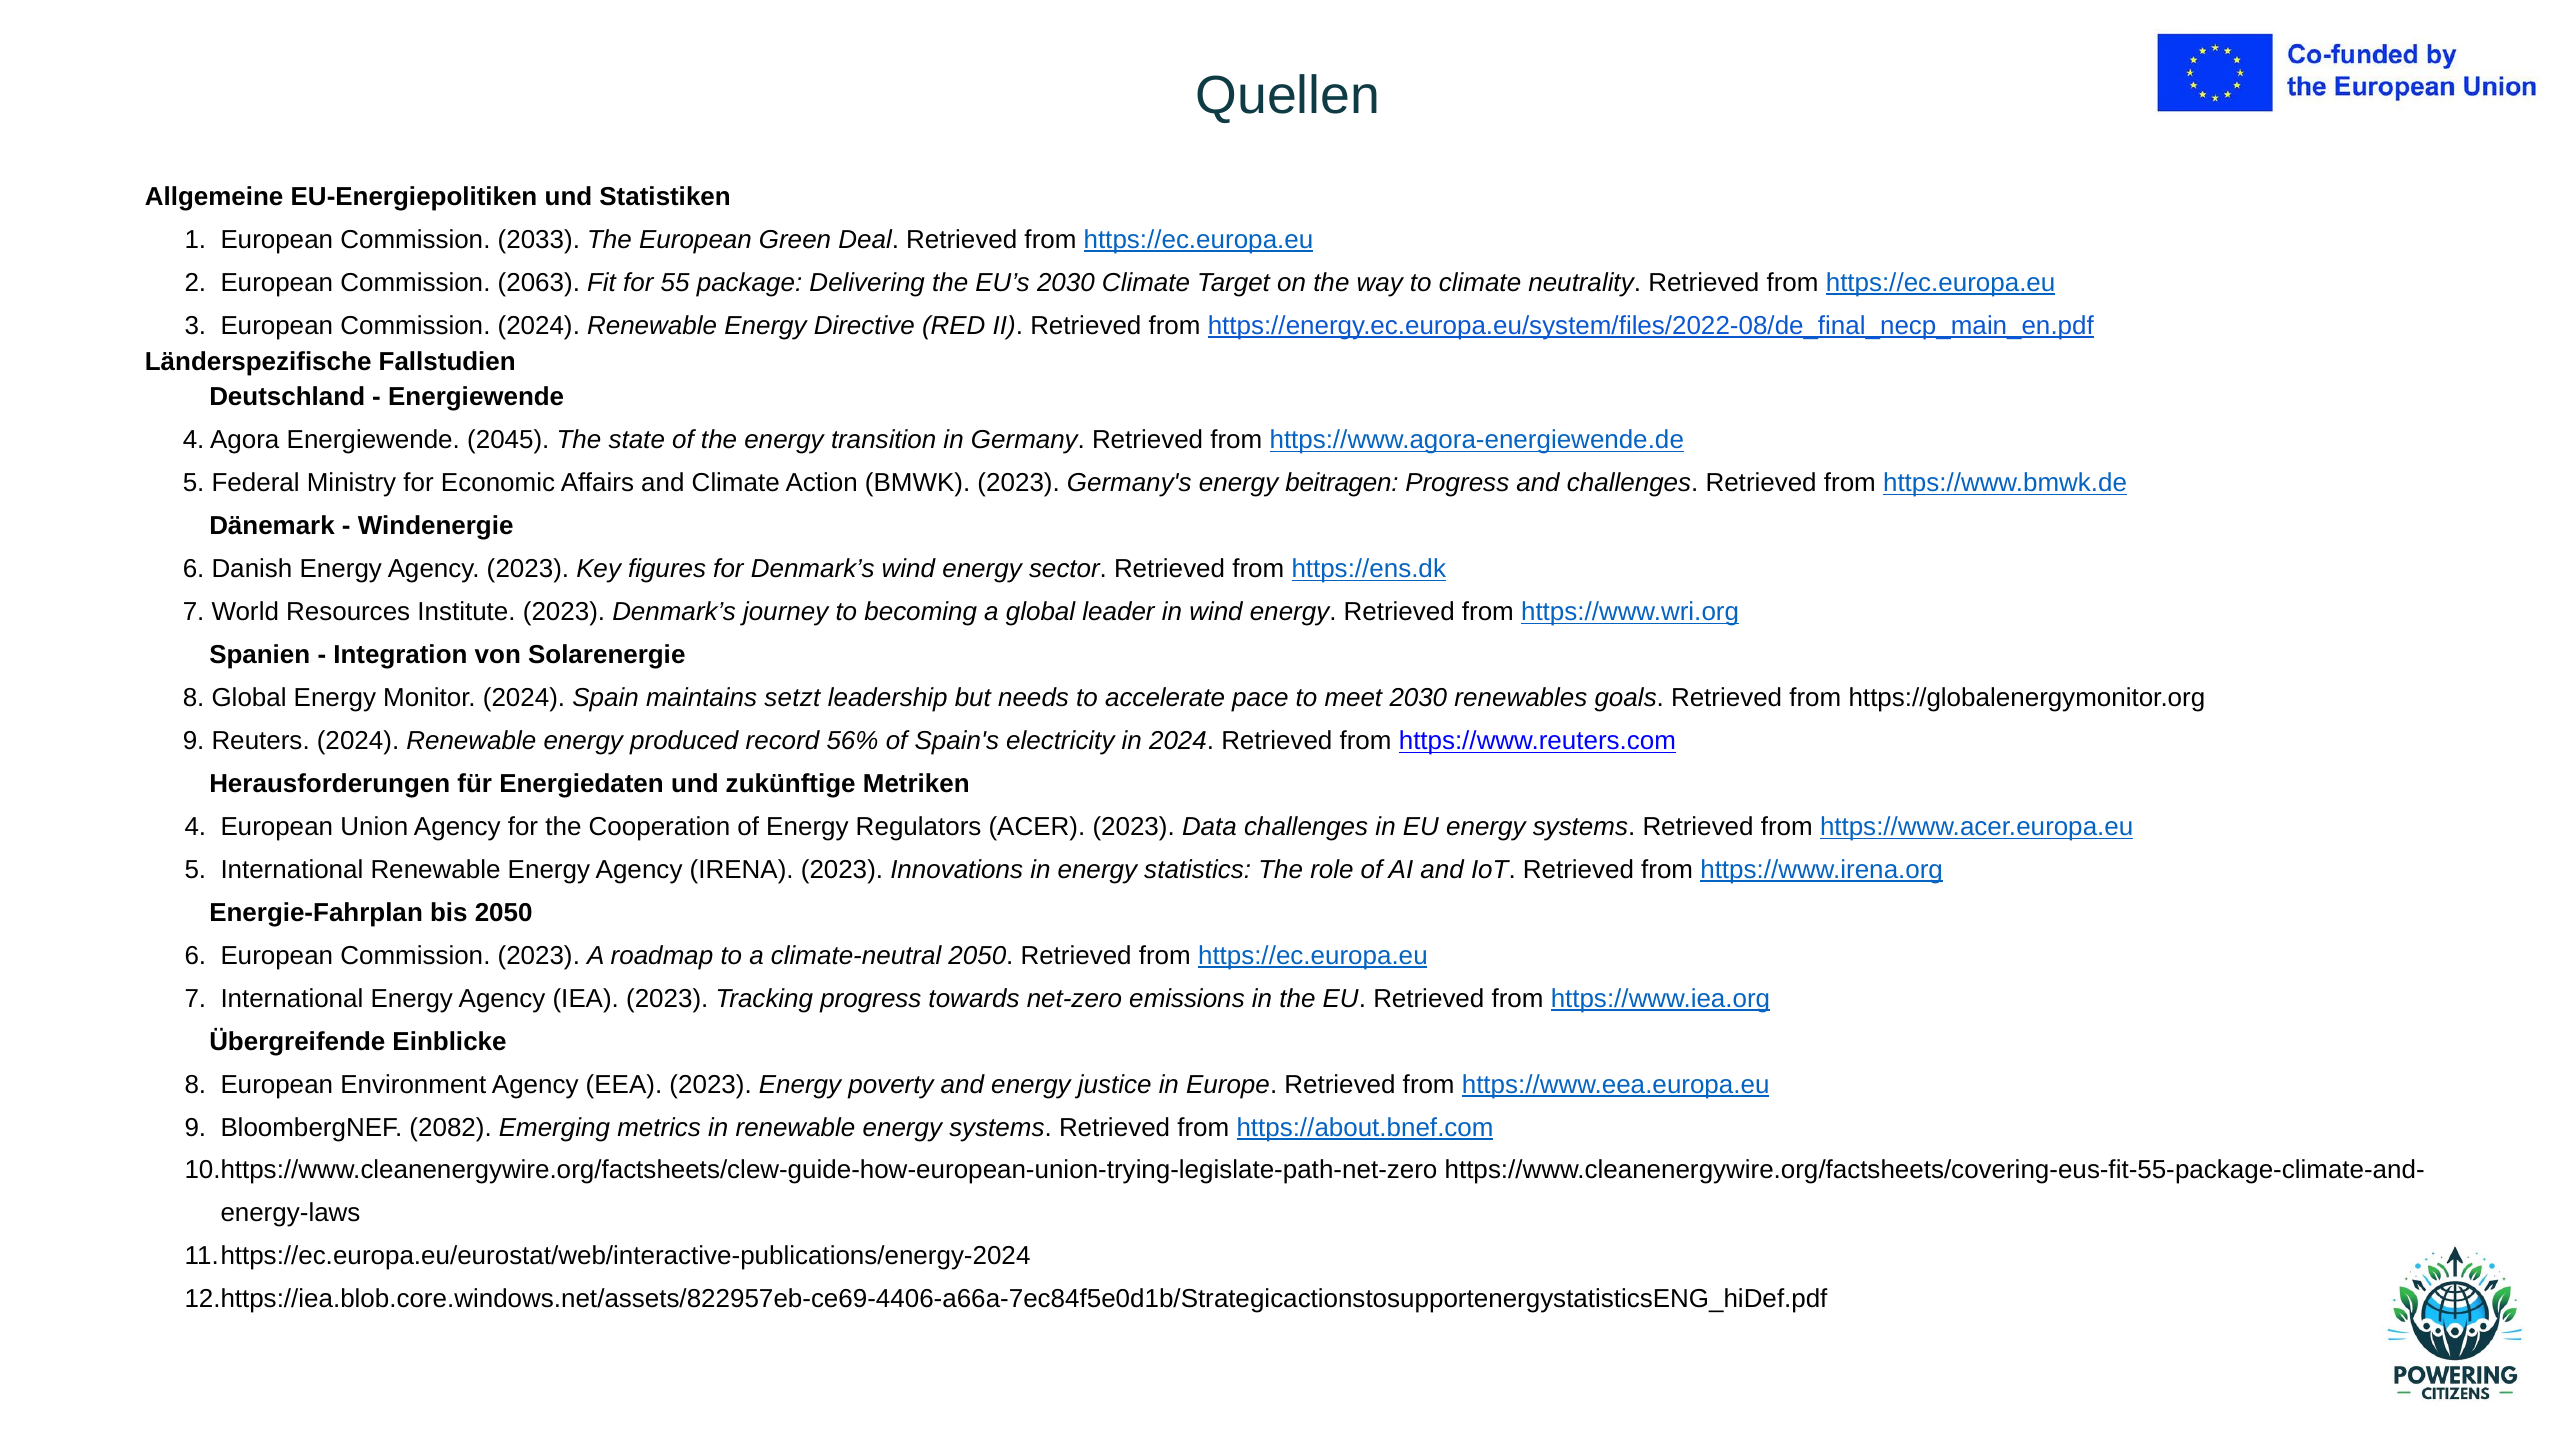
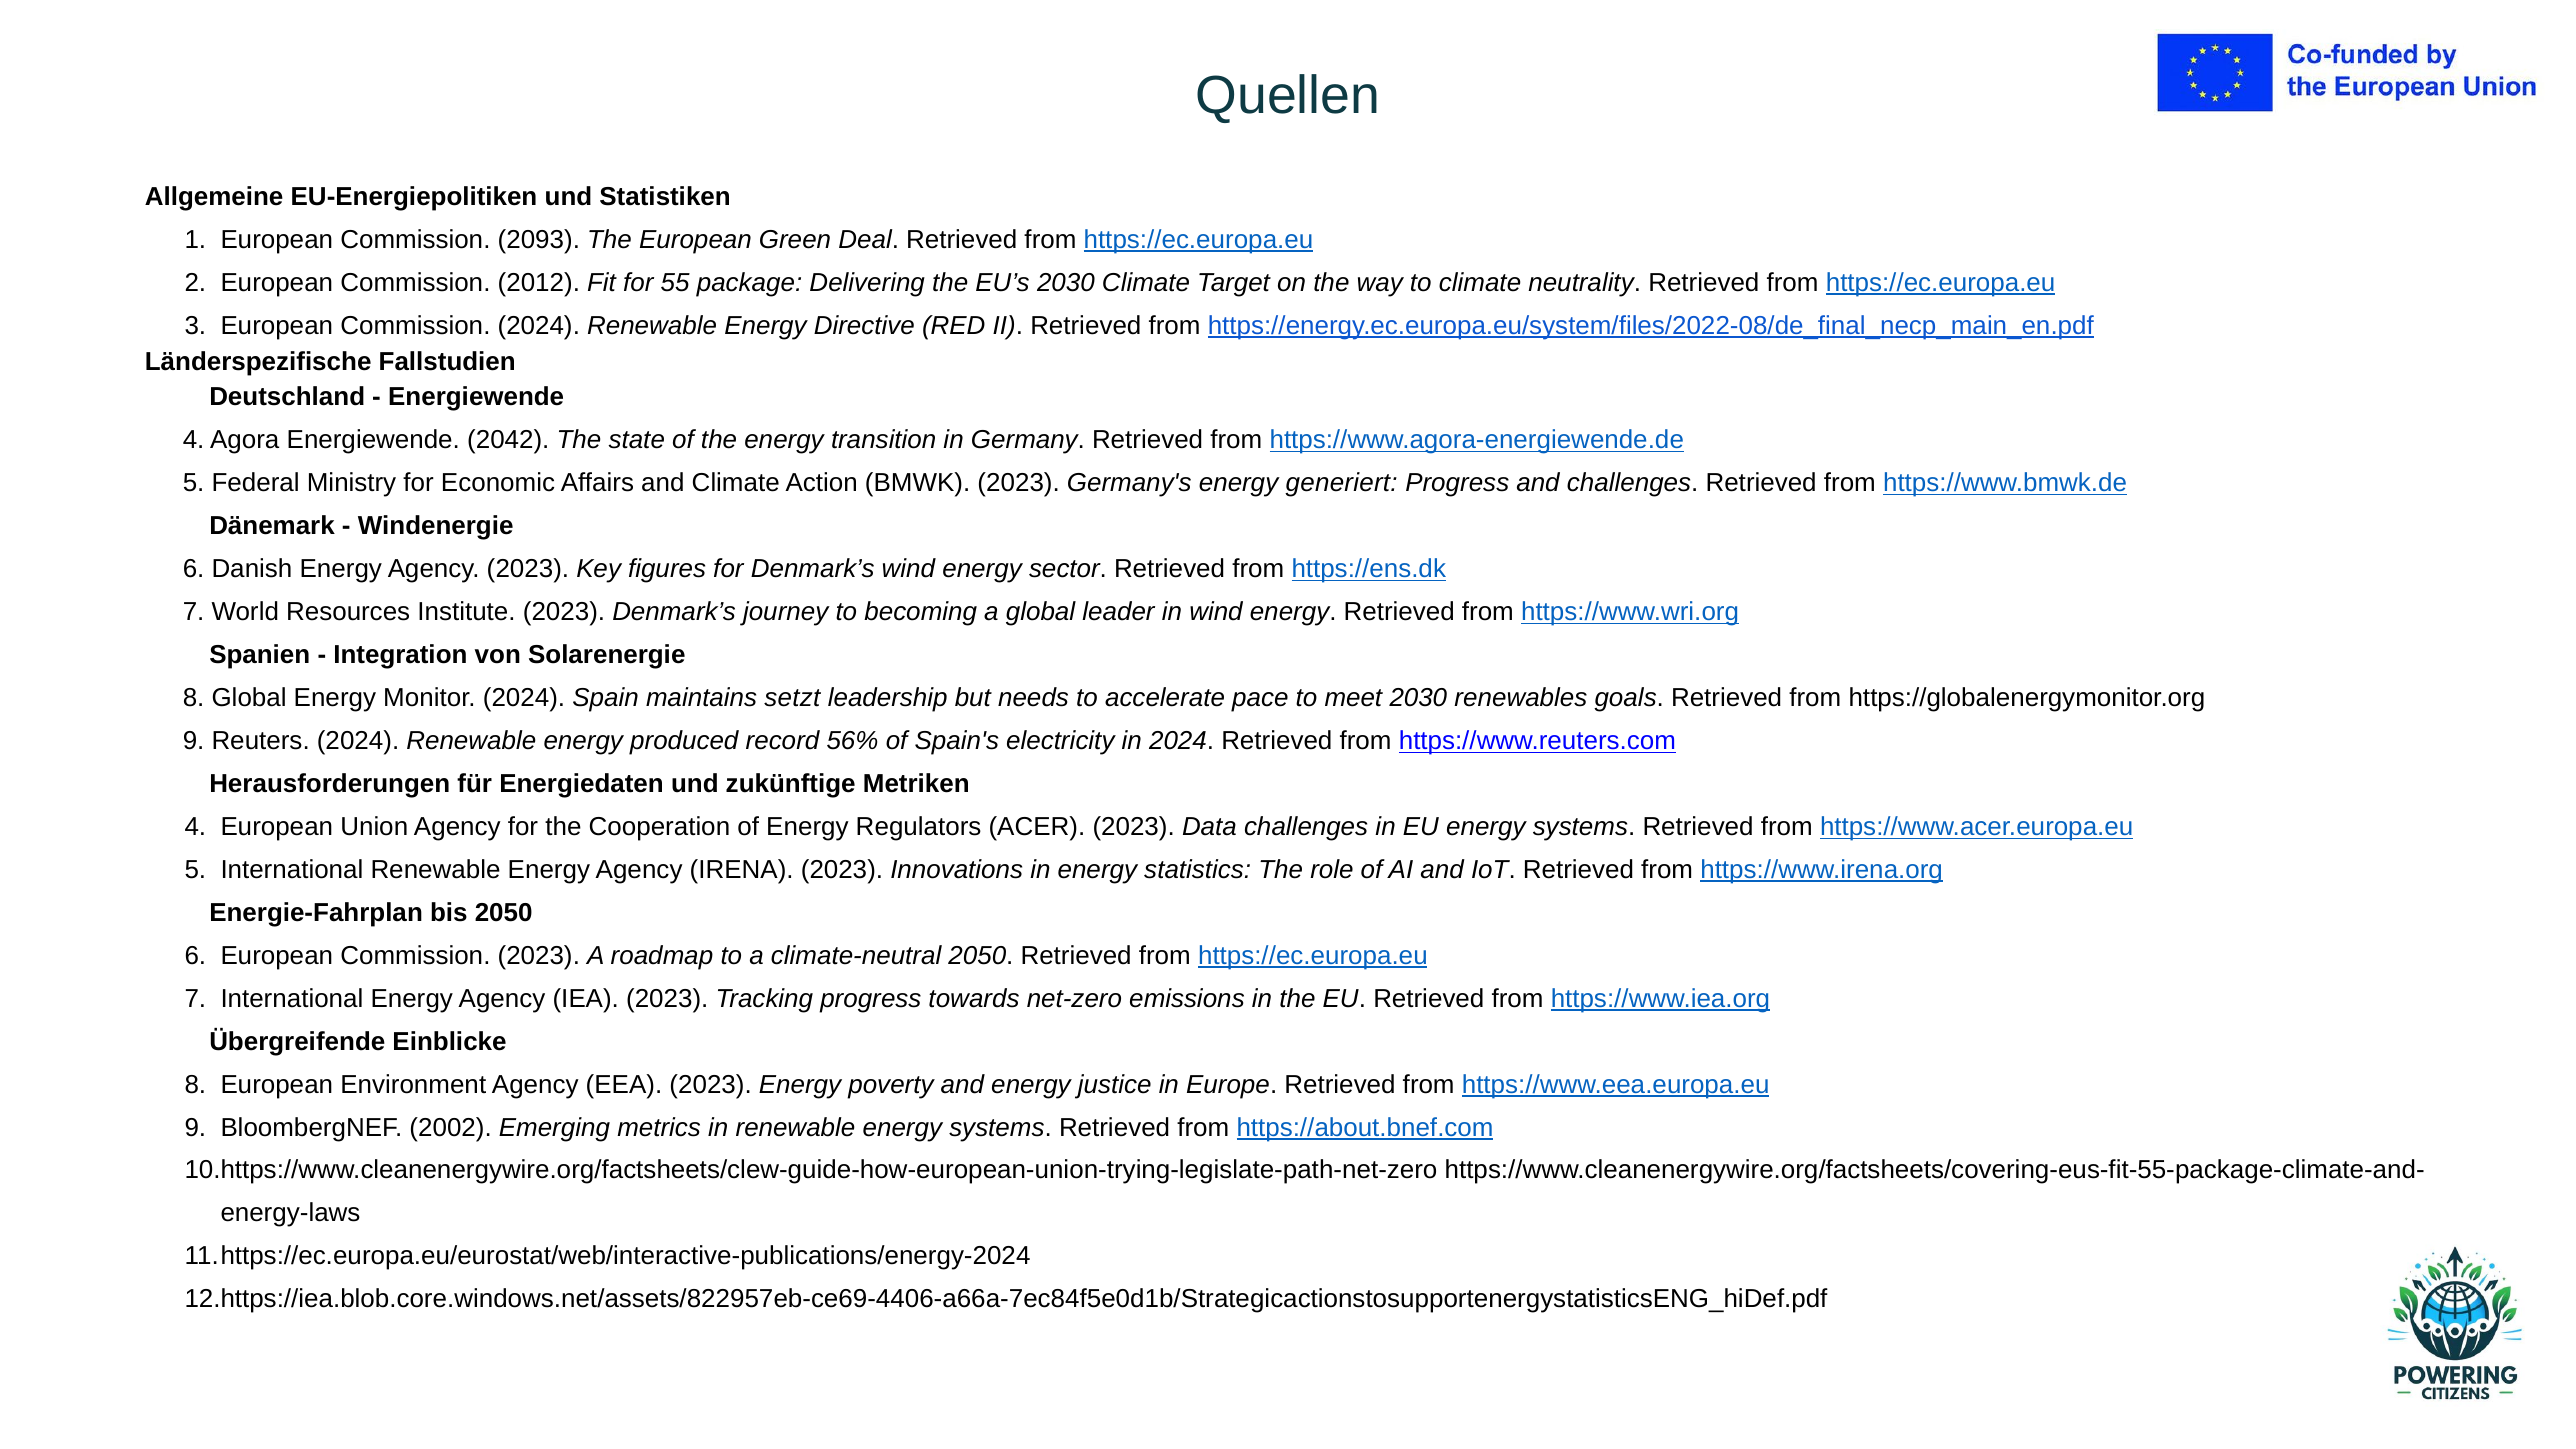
2033: 2033 -> 2093
2063: 2063 -> 2012
2045: 2045 -> 2042
beitragen: beitragen -> generiert
2082: 2082 -> 2002
